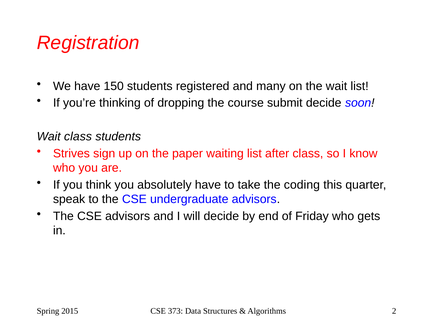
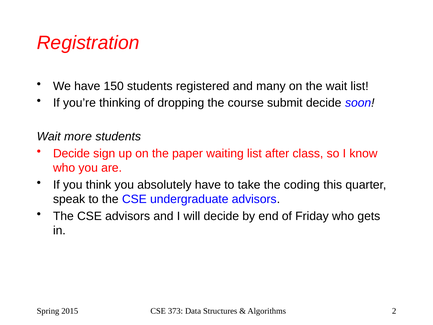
Wait class: class -> more
Strives at (71, 153): Strives -> Decide
